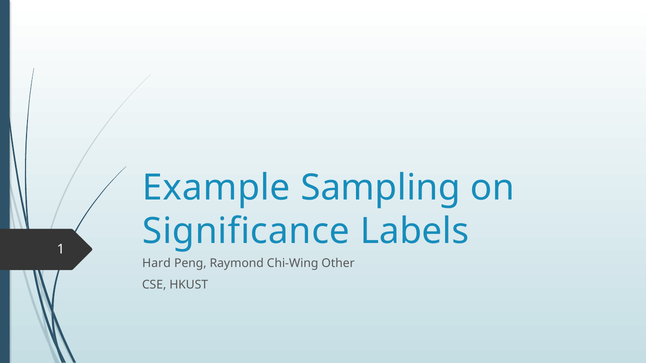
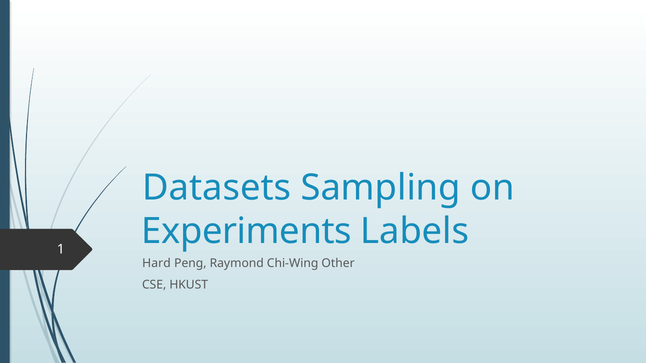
Example: Example -> Datasets
Significance: Significance -> Experiments
